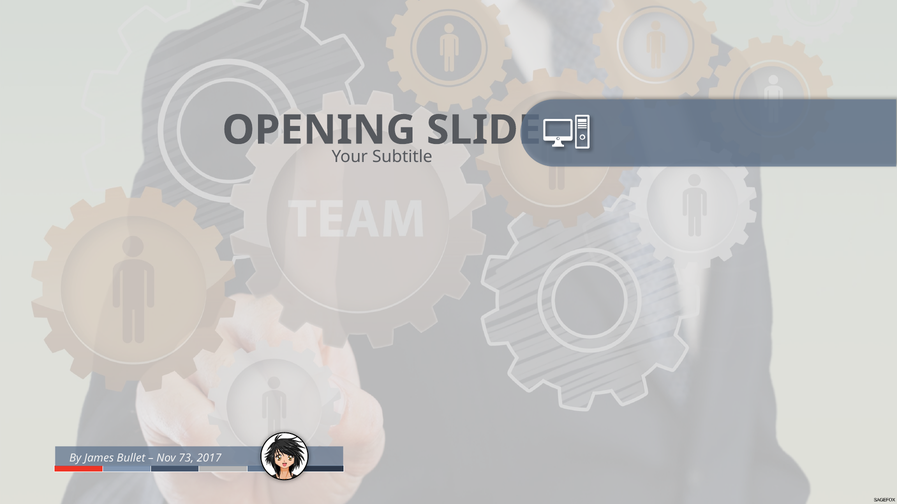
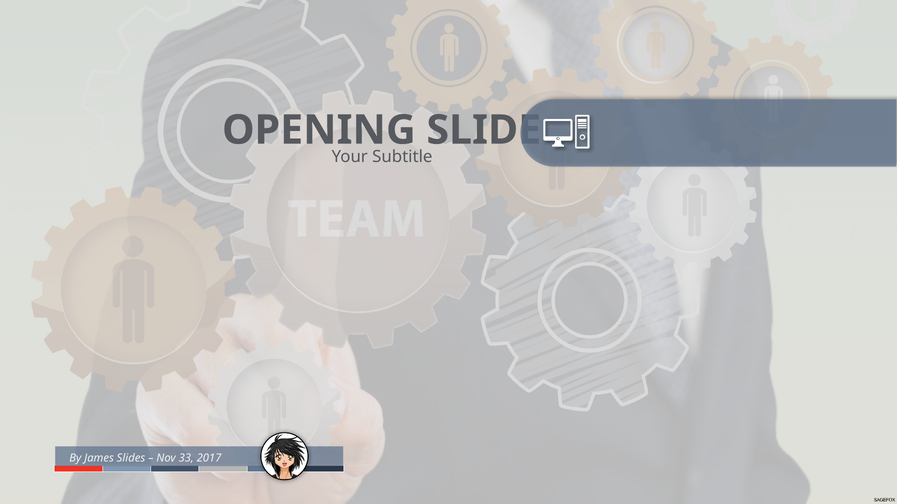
Bullet: Bullet -> Slides
73: 73 -> 33
